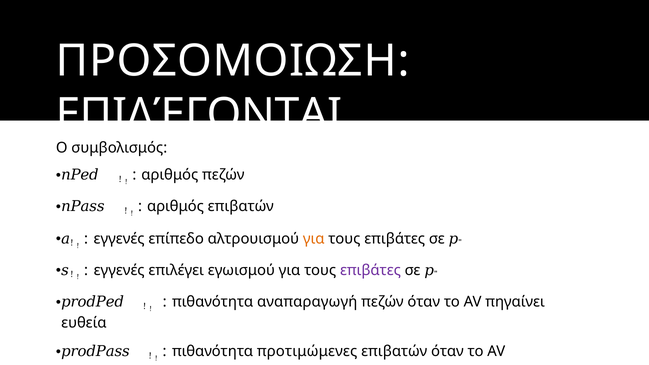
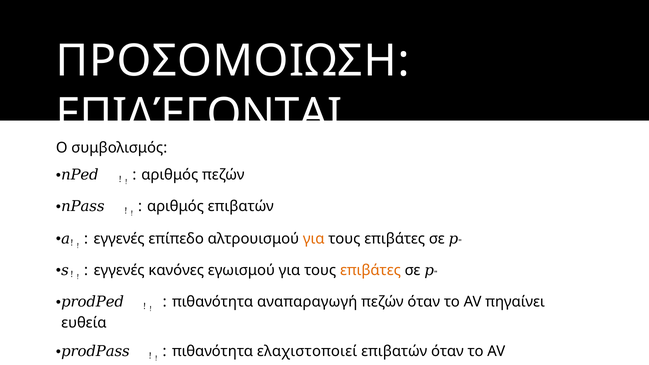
επιλέγει: επιλέγει -> κανόνες
επιβάτες at (370, 270) colour: purple -> orange
προτιμώμενες: προτιμώμενες -> ελαχιστοποιεί
